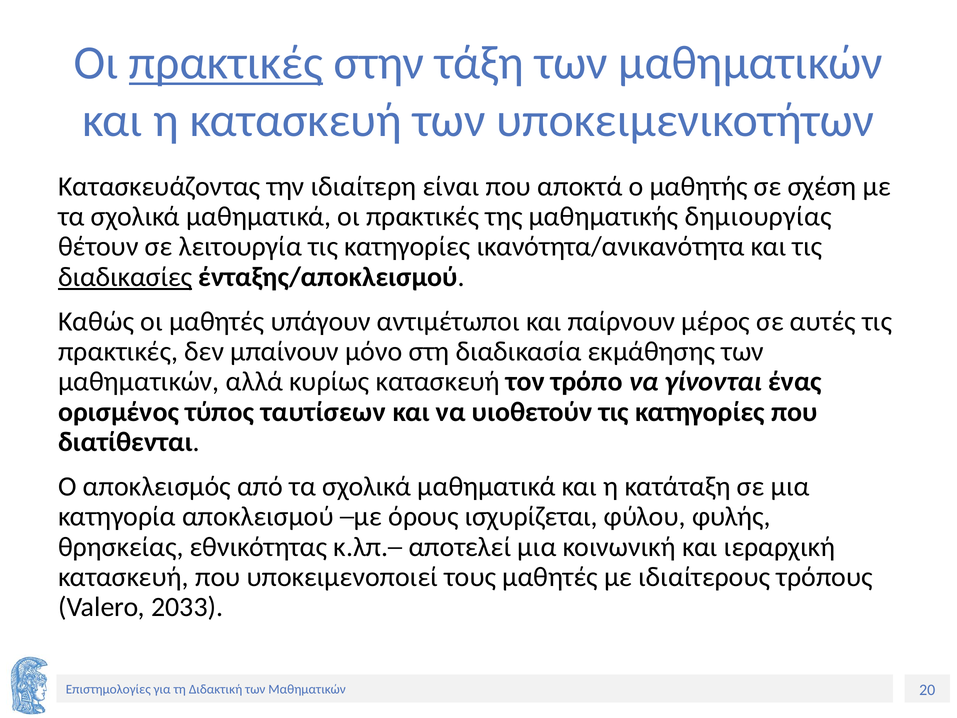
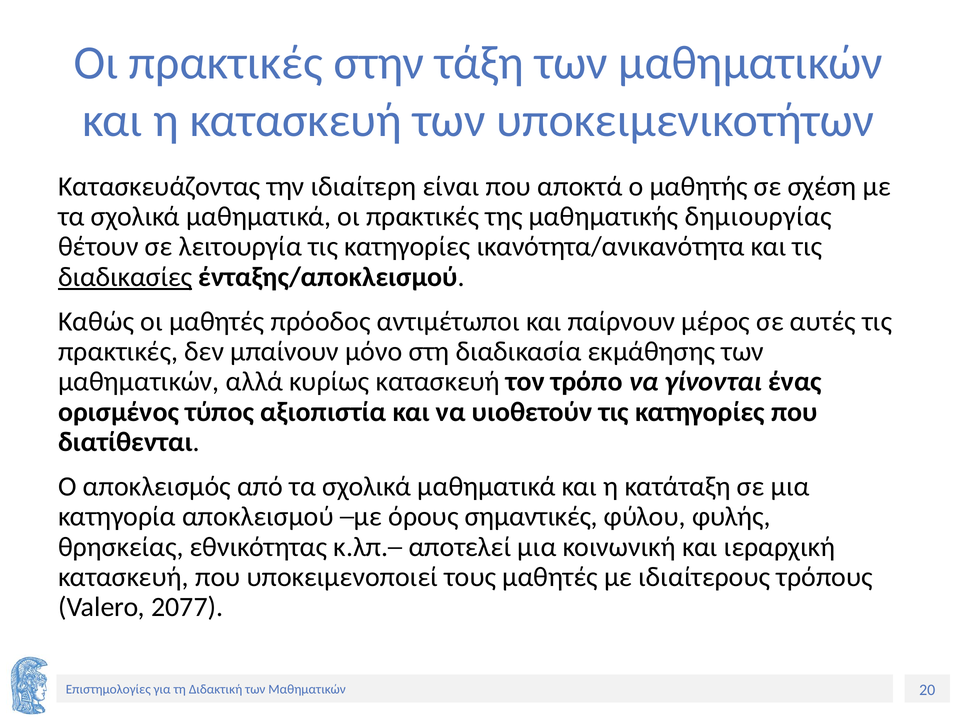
πρακτικές at (226, 63) underline: present -> none
υπάγουν: υπάγουν -> πρόοδος
ταυτίσεων: ταυτίσεων -> αξιοπιστία
ισχυρίζεται: ισχυρίζεται -> σημαντικές
2033: 2033 -> 2077
